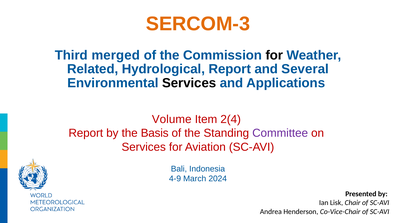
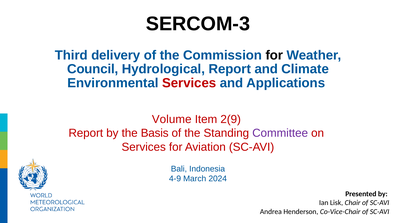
SERCOM-3 colour: orange -> black
merged: merged -> delivery
Related: Related -> Council
Several: Several -> Climate
Services at (189, 83) colour: black -> red
2(4: 2(4 -> 2(9
